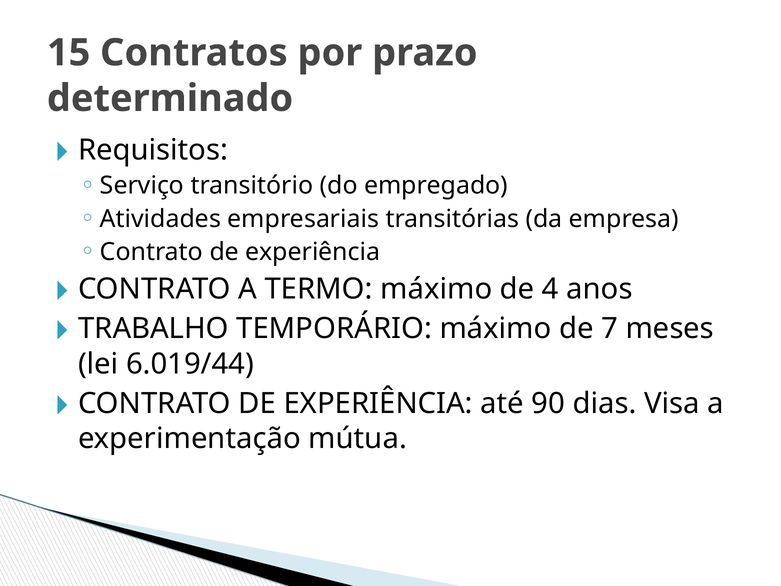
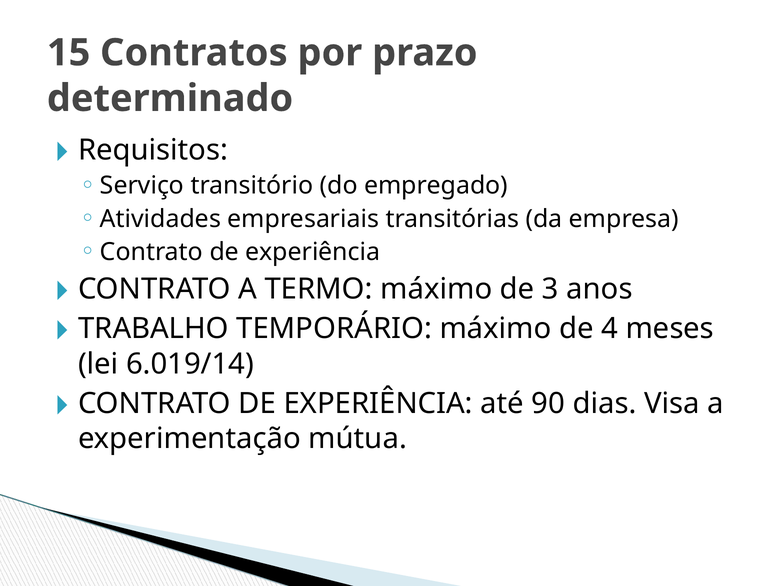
4: 4 -> 3
7: 7 -> 4
6.019/44: 6.019/44 -> 6.019/14
